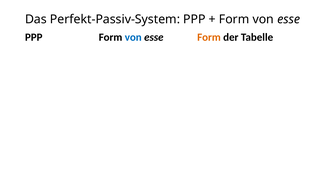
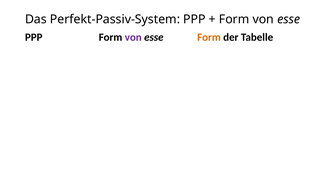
von at (133, 37) colour: blue -> purple
